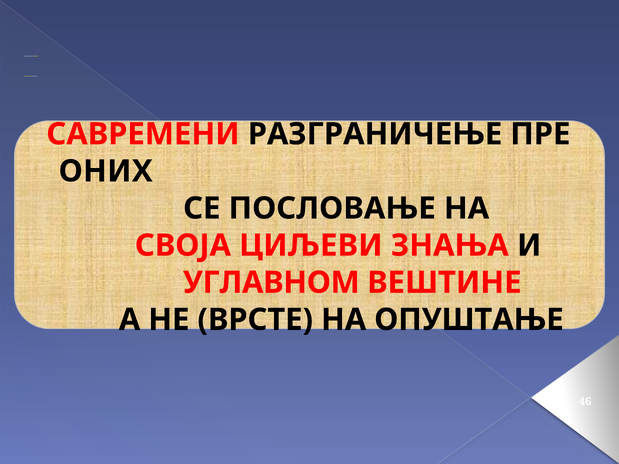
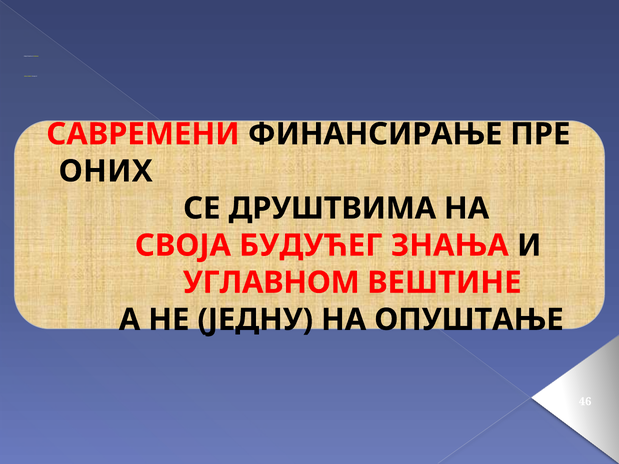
РАЗГРАНИЧЕЊЕ: РАЗГРАНИЧЕЊЕ -> ФИНАНСИРАЊЕ
ПОСЛОВАЊЕ: ПОСЛОВАЊЕ -> ДРУШТВИМА
ЦИЉЕВИ: ЦИЉЕВИ -> БУДУЋЕГ
ВРСТЕ: ВРСТЕ -> ЈЕДНУ
